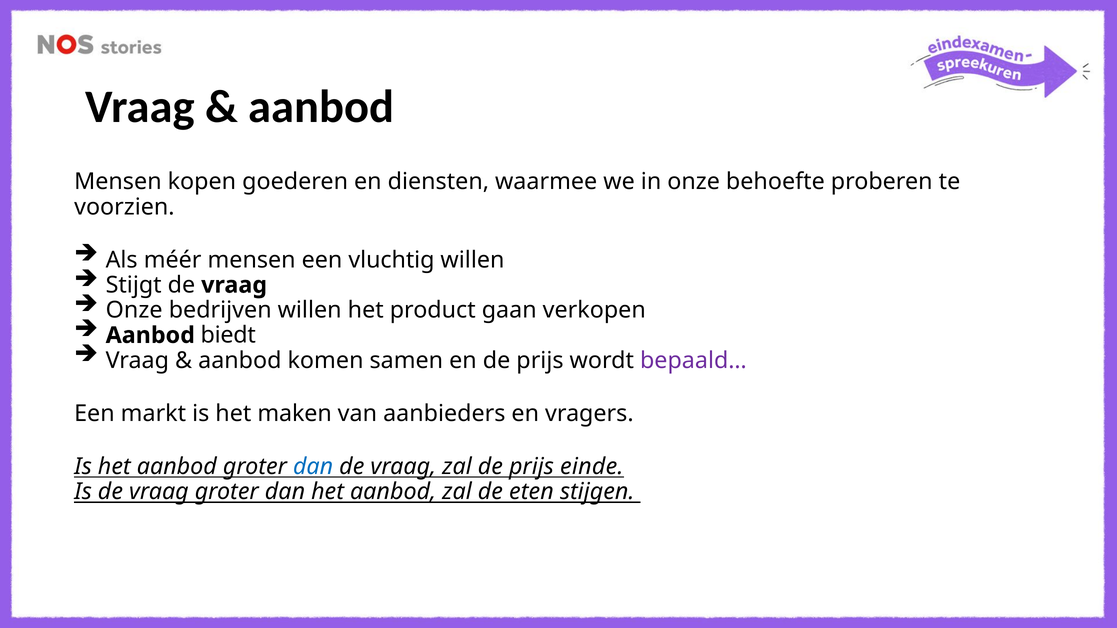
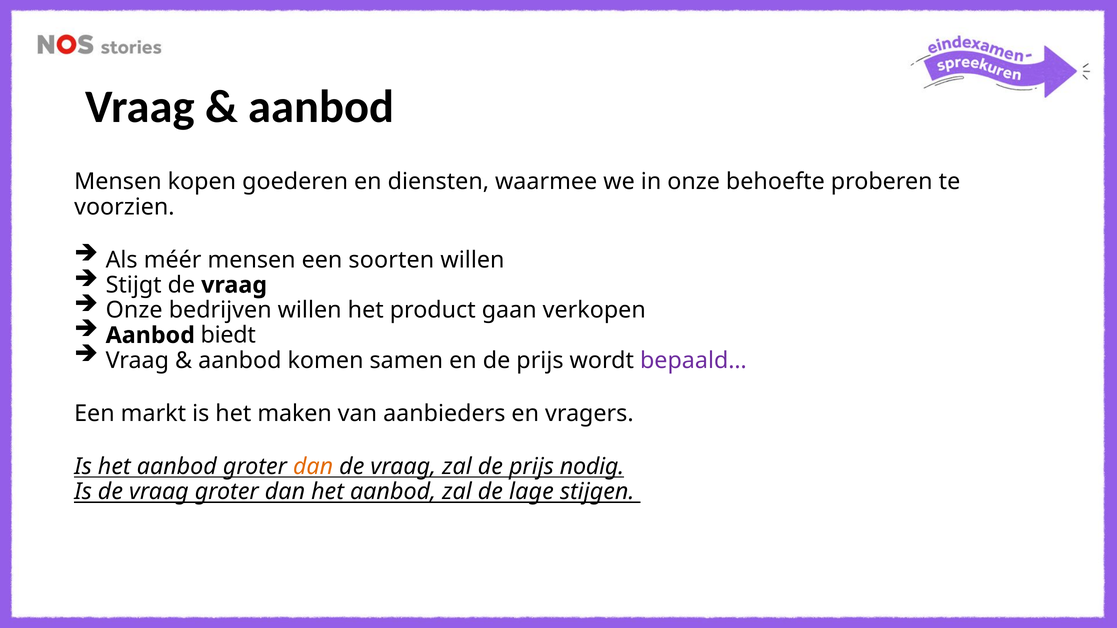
vluchtig: vluchtig -> soorten
dan at (313, 467) colour: blue -> orange
einde: einde -> nodig
eten: eten -> lage
